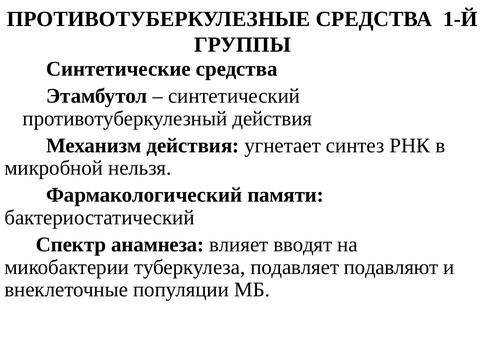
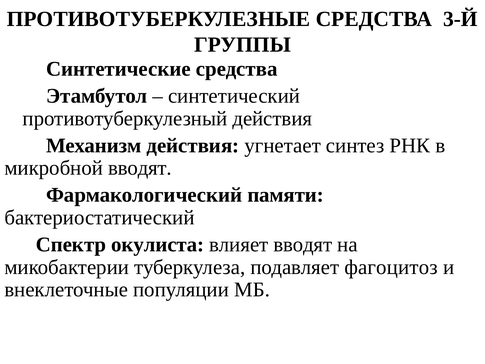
1-Й: 1-Й -> 3-Й
микробной нельзя: нельзя -> вводят
анамнеза: анамнеза -> окулиста
подавляют: подавляют -> фагоцитоз
